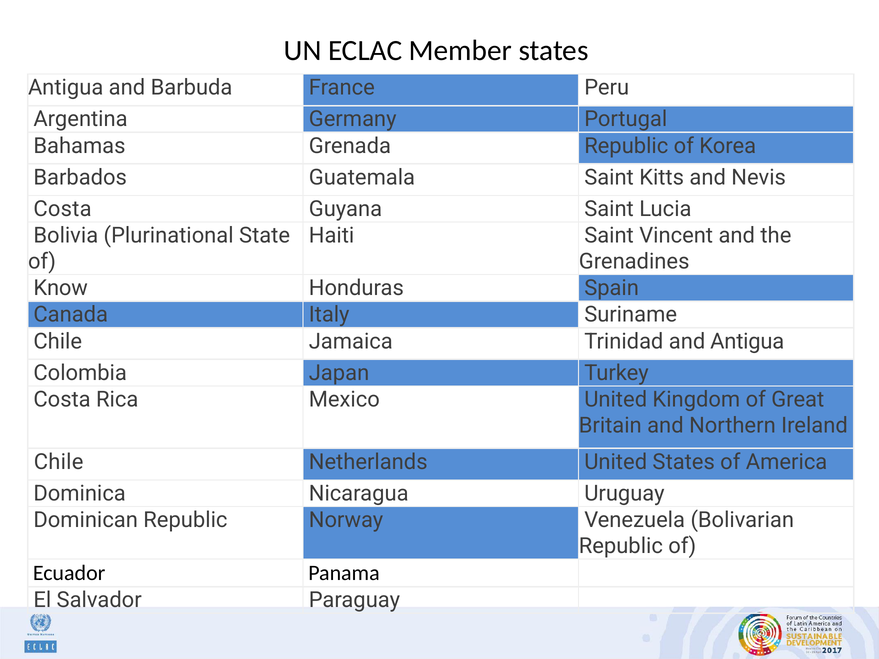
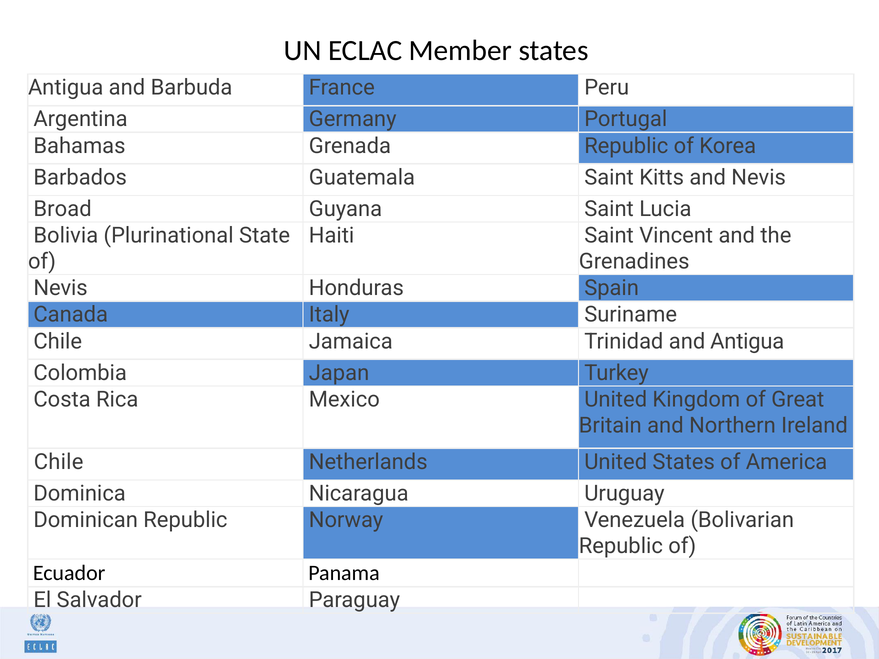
Costa at (63, 209): Costa -> Broad
Know at (61, 288): Know -> Nevis
